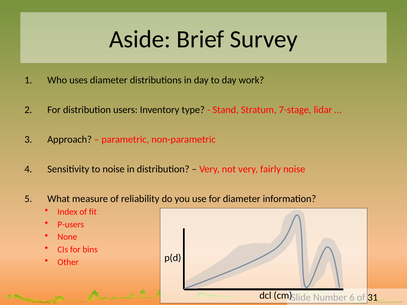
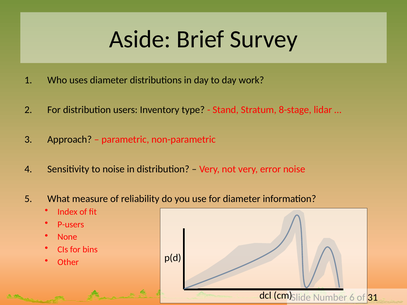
7-stage: 7-stage -> 8-stage
fairly: fairly -> error
